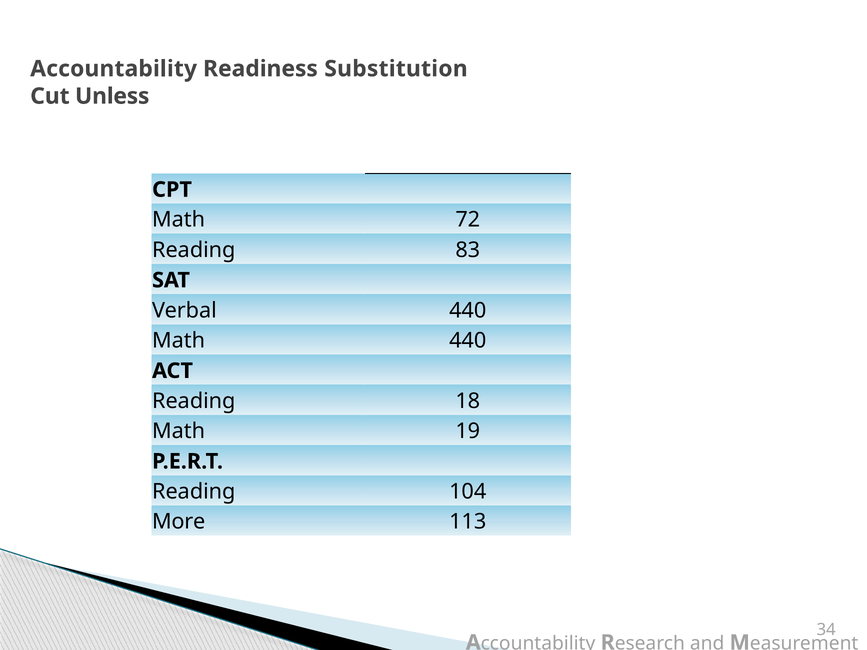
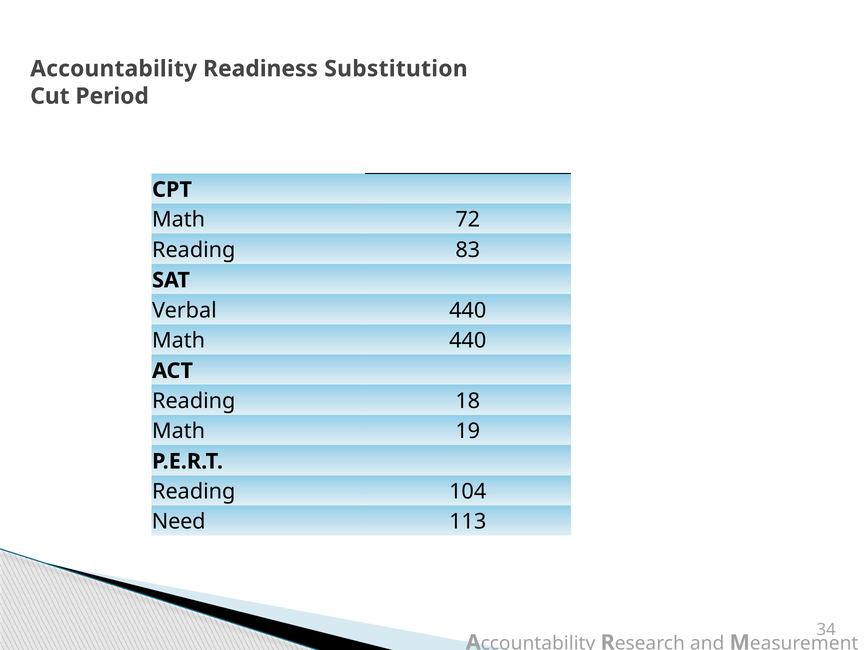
Unless: Unless -> Period
More: More -> Need
